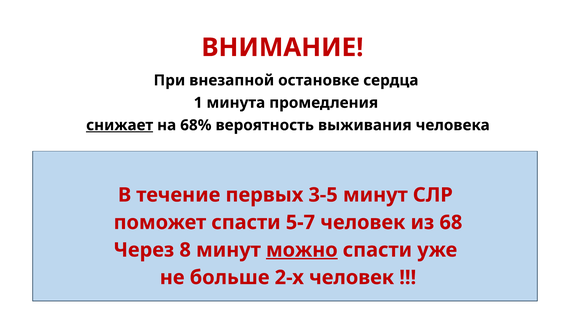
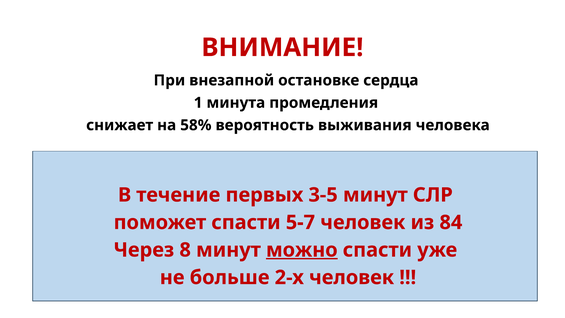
снижает underline: present -> none
68%: 68% -> 58%
68: 68 -> 84
